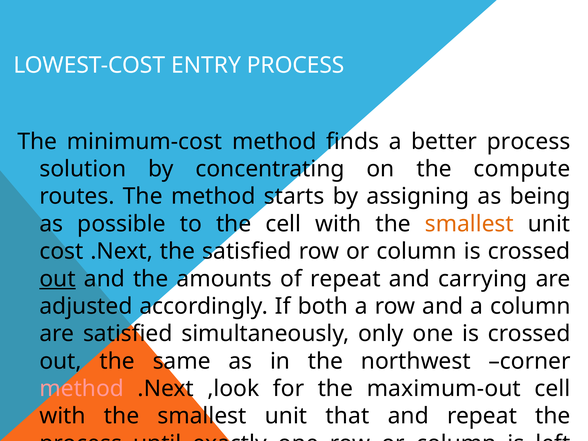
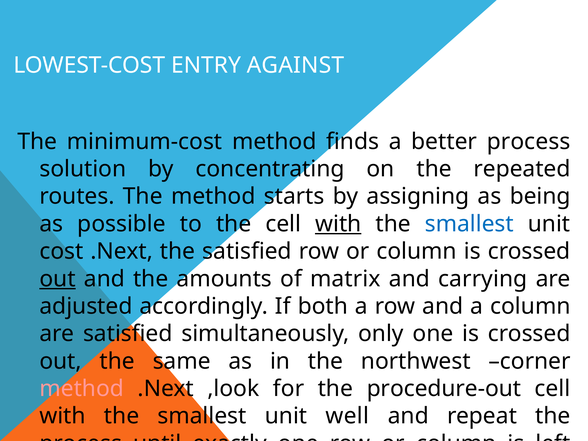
ENTRY PROCESS: PROCESS -> AGAINST
compute: compute -> repeated
with at (338, 224) underline: none -> present
smallest at (469, 224) colour: orange -> blue
of repeat: repeat -> matrix
maximum-out: maximum-out -> procedure-out
that: that -> well
